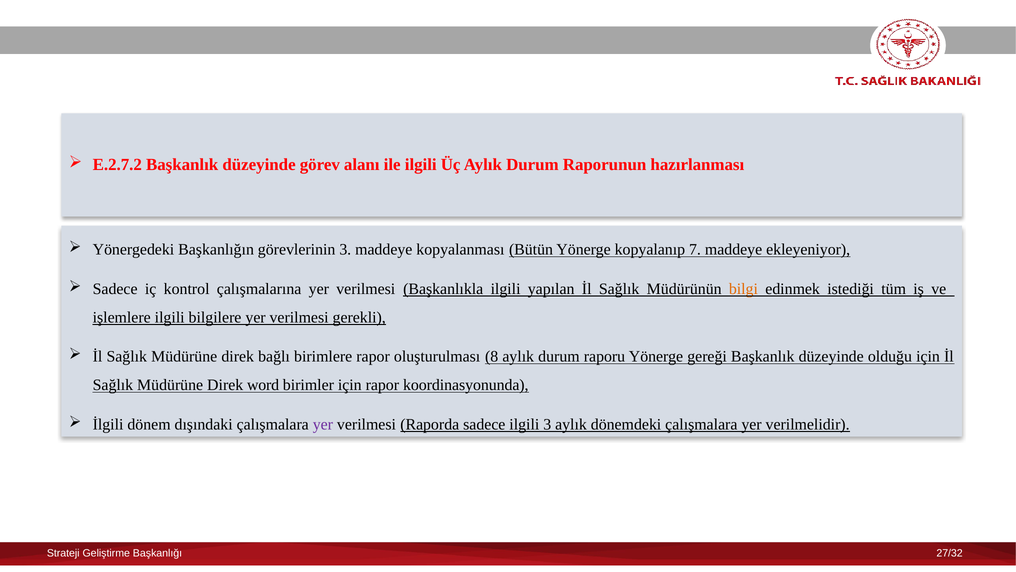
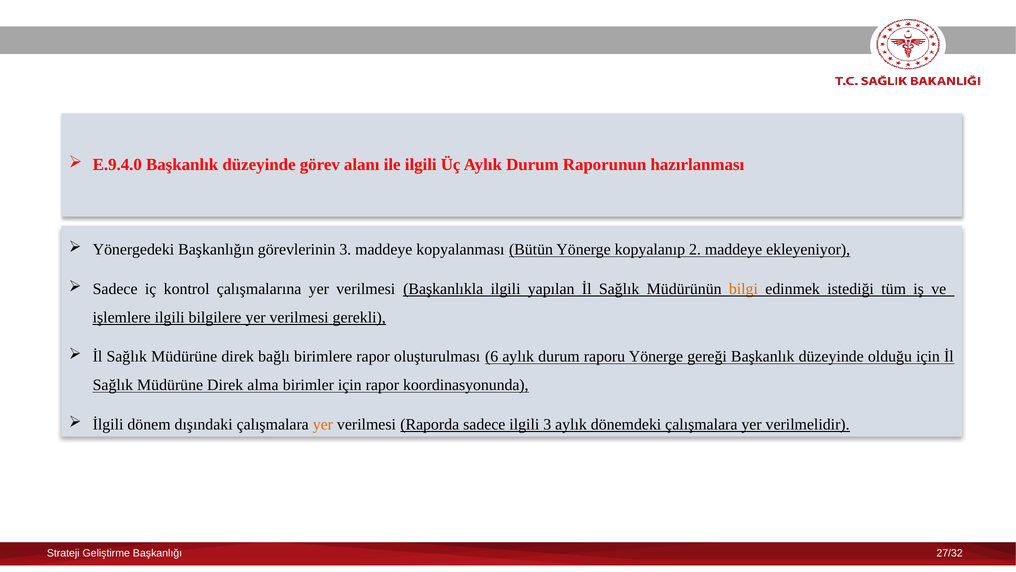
E.2.7.2: E.2.7.2 -> E.9.4.0
7: 7 -> 2
8: 8 -> 6
word: word -> alma
yer at (323, 424) colour: purple -> orange
